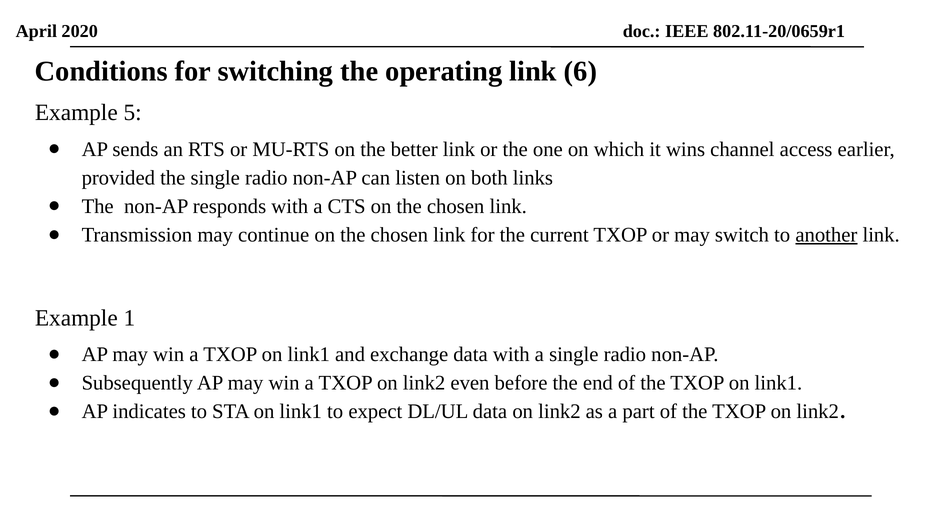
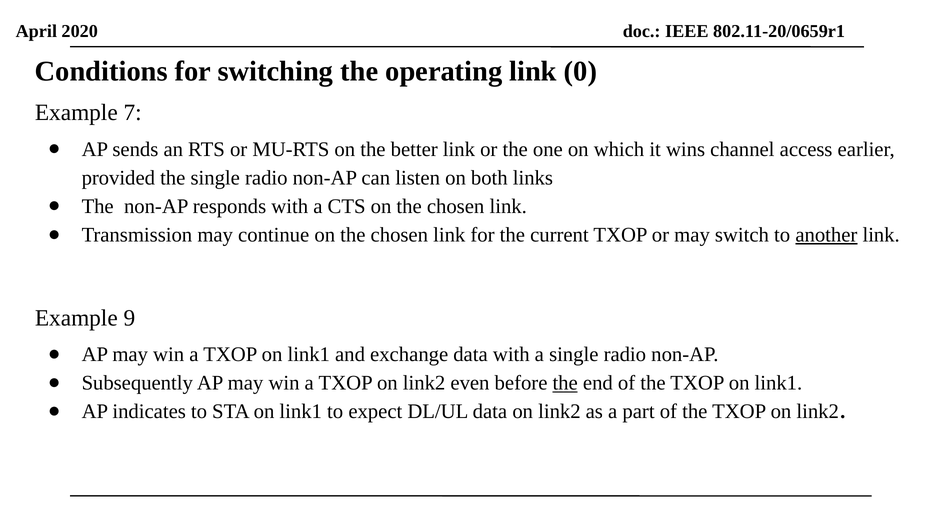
6: 6 -> 0
5: 5 -> 7
1: 1 -> 9
the at (565, 383) underline: none -> present
